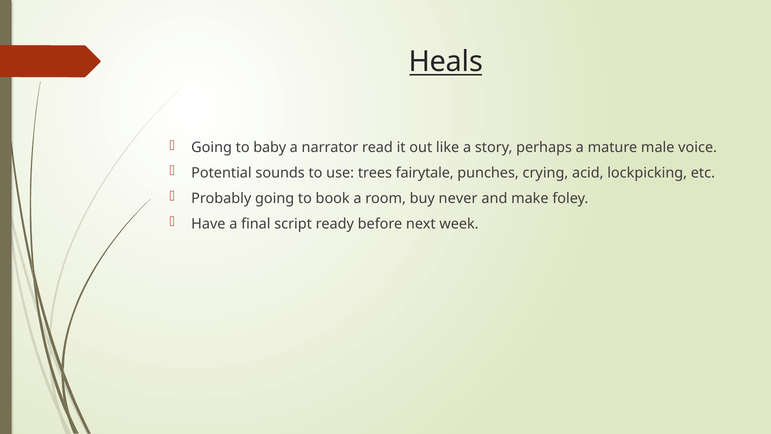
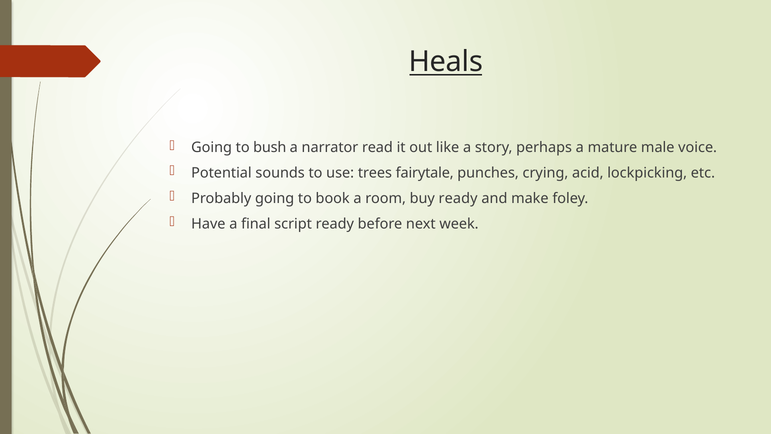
baby: baby -> bush
buy never: never -> ready
